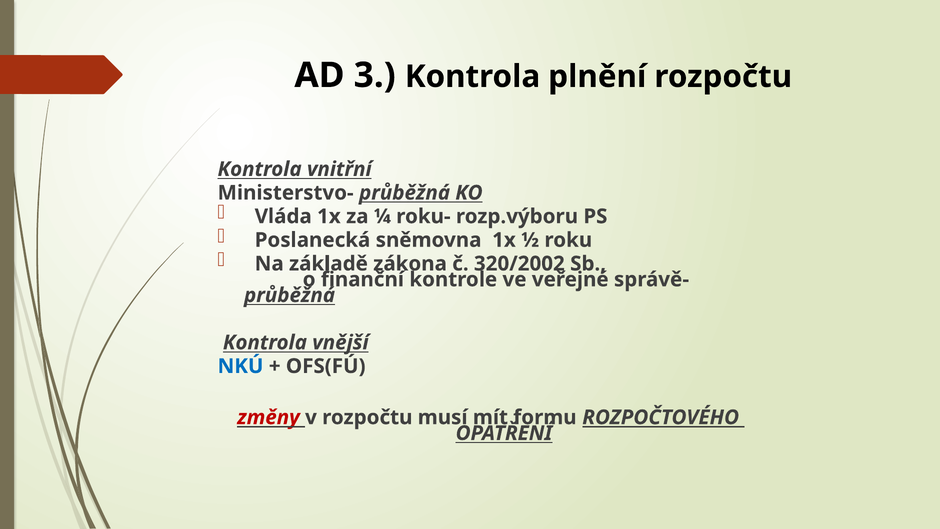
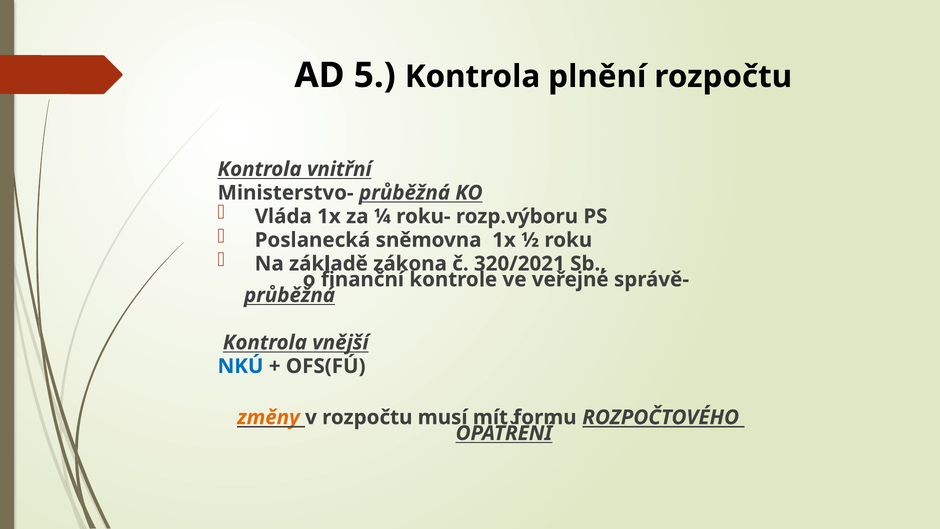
3: 3 -> 5
320/2002: 320/2002 -> 320/2021
změny colour: red -> orange
